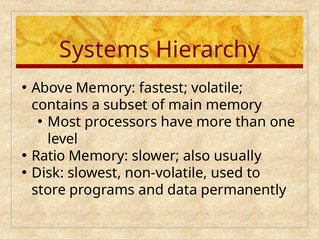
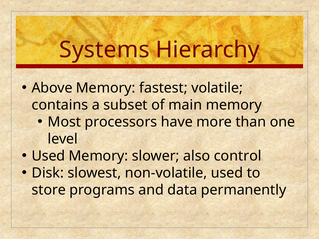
Ratio at (48, 156): Ratio -> Used
usually: usually -> control
